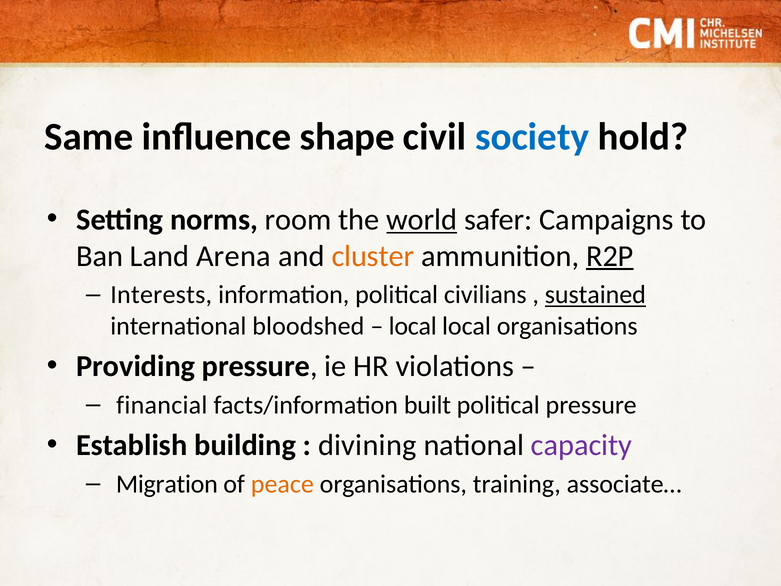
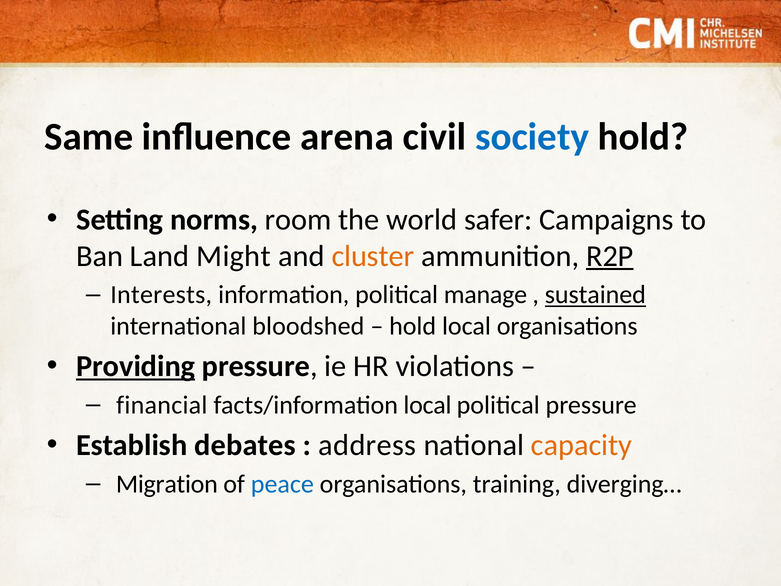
shape: shape -> arena
world underline: present -> none
Arena: Arena -> Might
civilians: civilians -> manage
local at (413, 326): local -> hold
Providing underline: none -> present
facts/information built: built -> local
building: building -> debates
divining: divining -> address
capacity colour: purple -> orange
peace colour: orange -> blue
associate…: associate… -> diverging…
